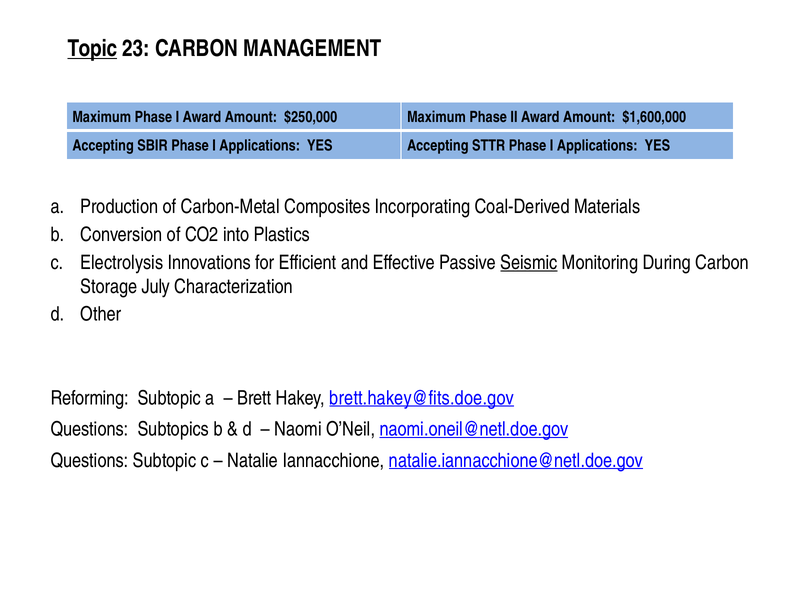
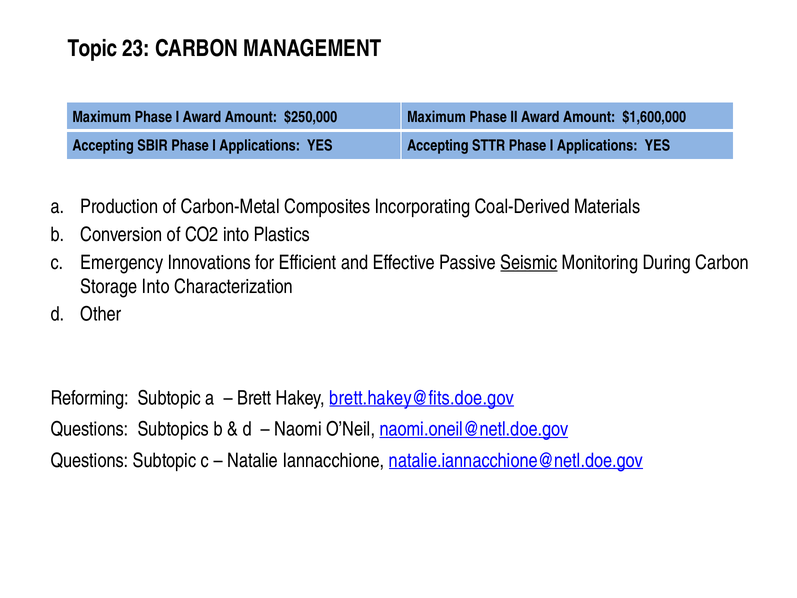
Topic underline: present -> none
Electrolysis: Electrolysis -> Emergency
Storage July: July -> Into
